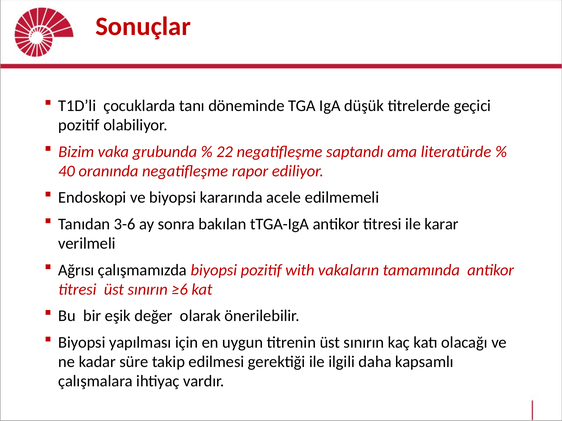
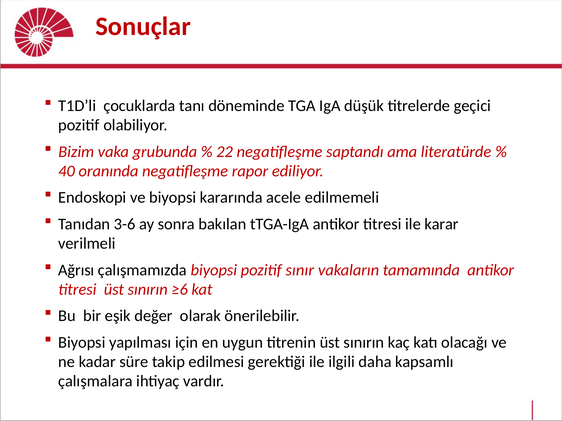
with: with -> sınır
